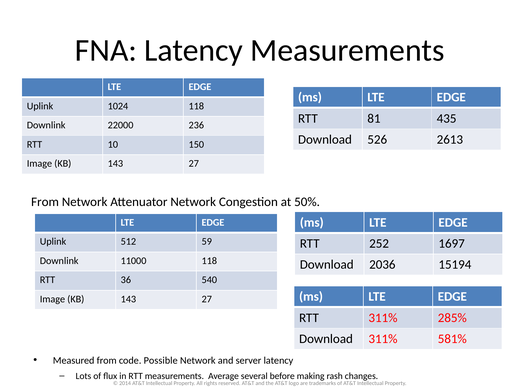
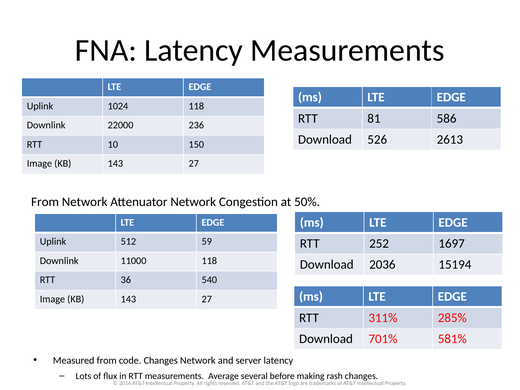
435: 435 -> 586
Download 311%: 311% -> 701%
code Possible: Possible -> Changes
